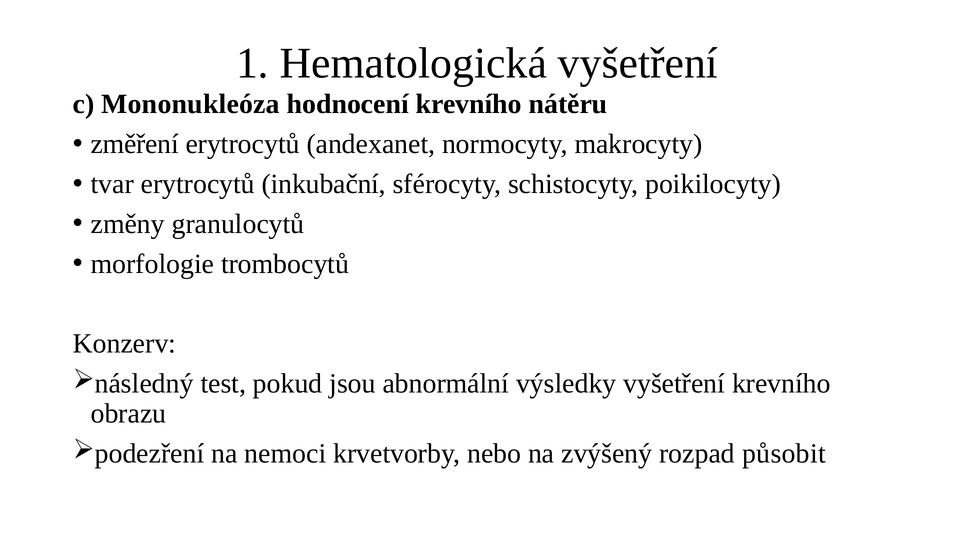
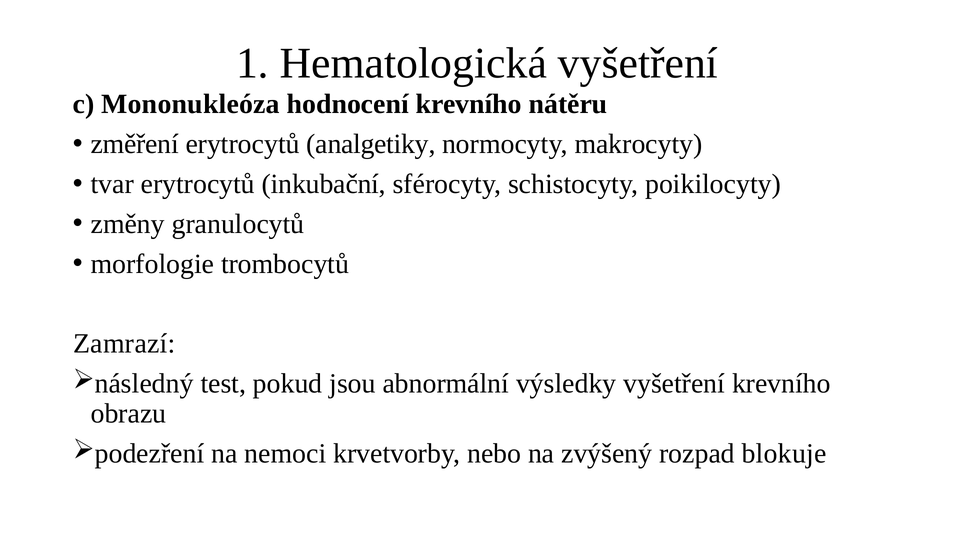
andexanet: andexanet -> analgetiky
Konzerv: Konzerv -> Zamrazí
působit: působit -> blokuje
